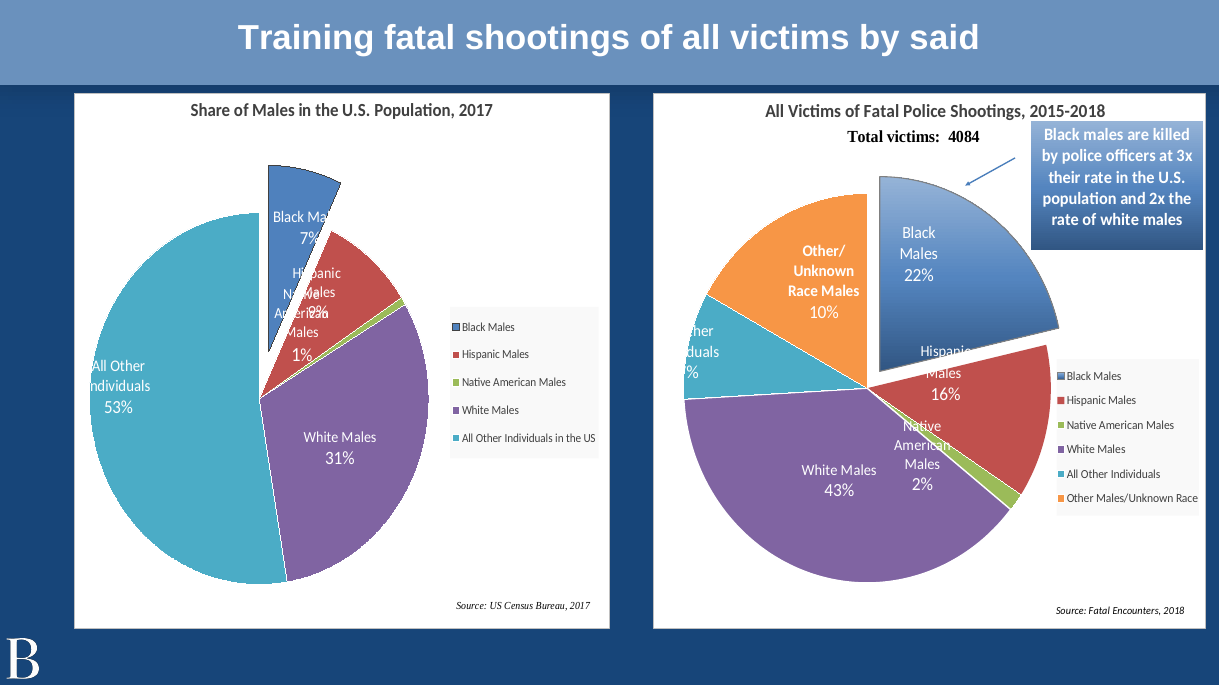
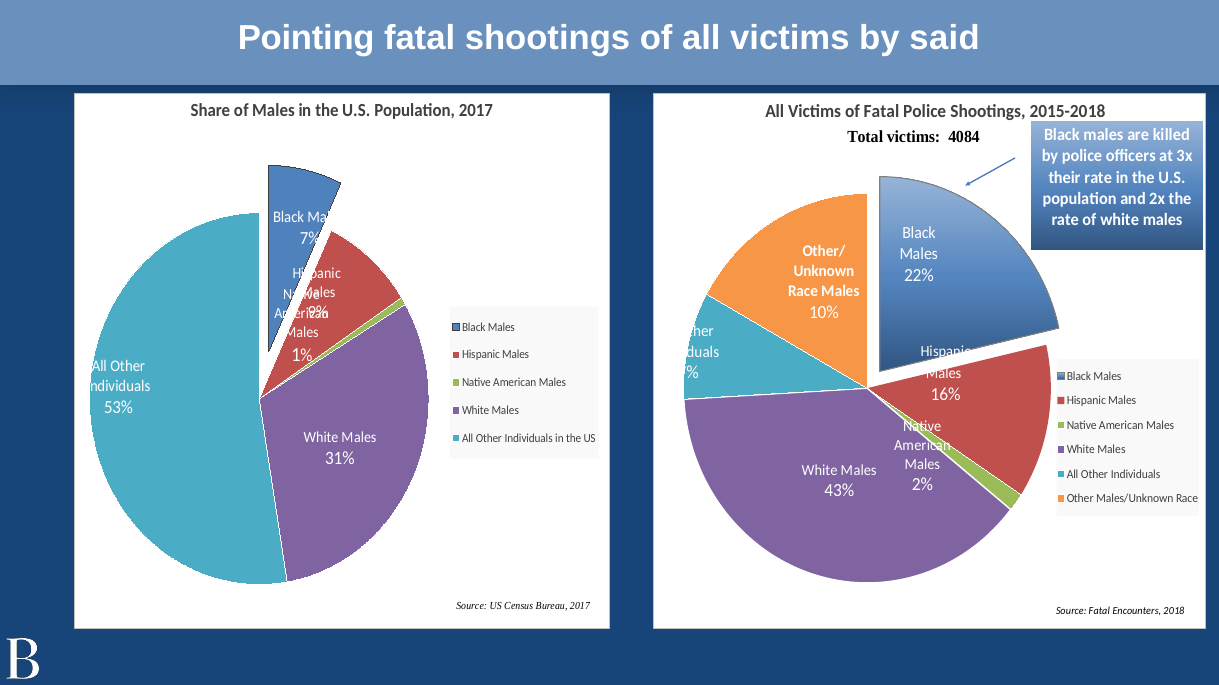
Training: Training -> Pointing
